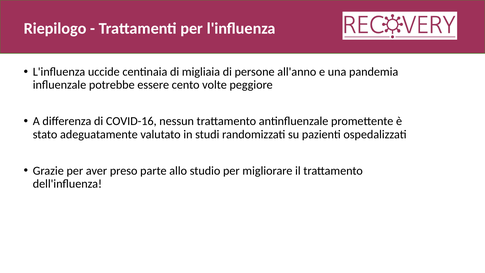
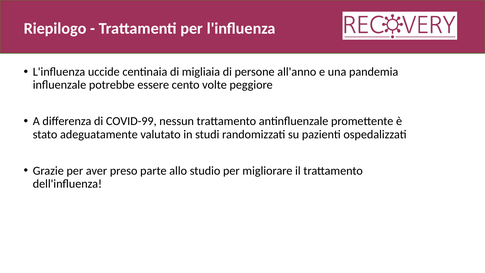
COVID-16: COVID-16 -> COVID-99
